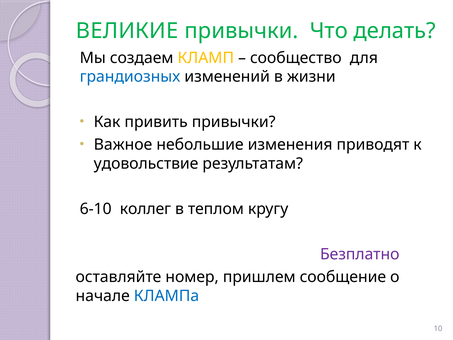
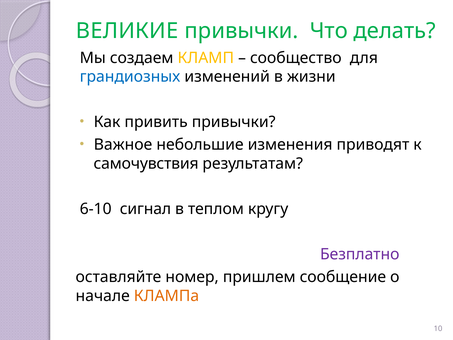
удовольствие: удовольствие -> самочувствия
коллег: коллег -> сигнал
КЛАМПа colour: blue -> orange
